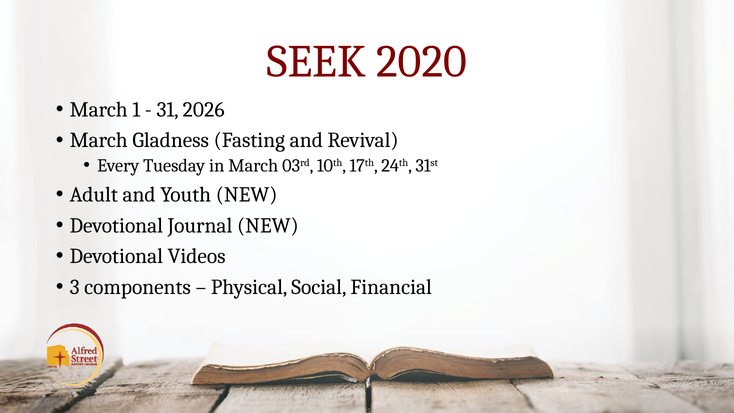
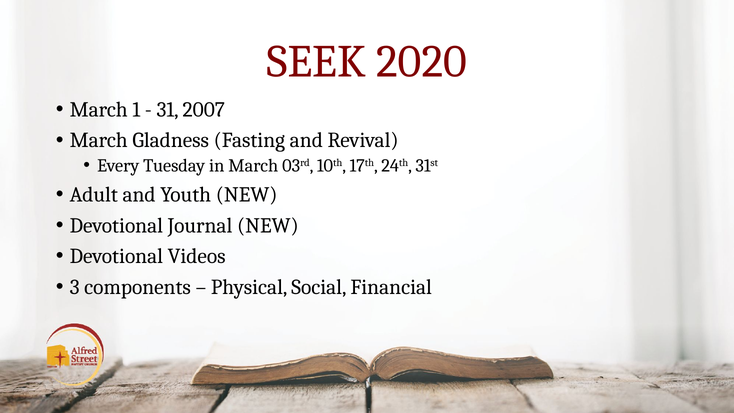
2026: 2026 -> 2007
